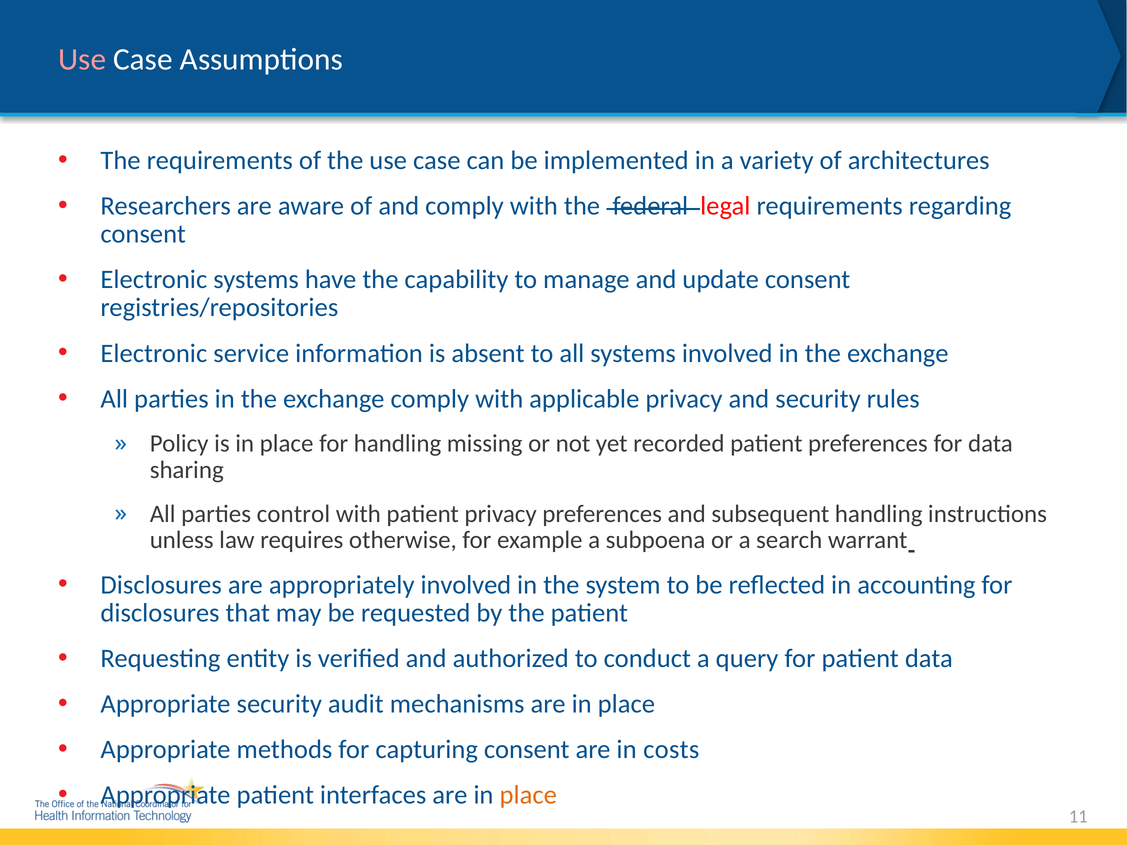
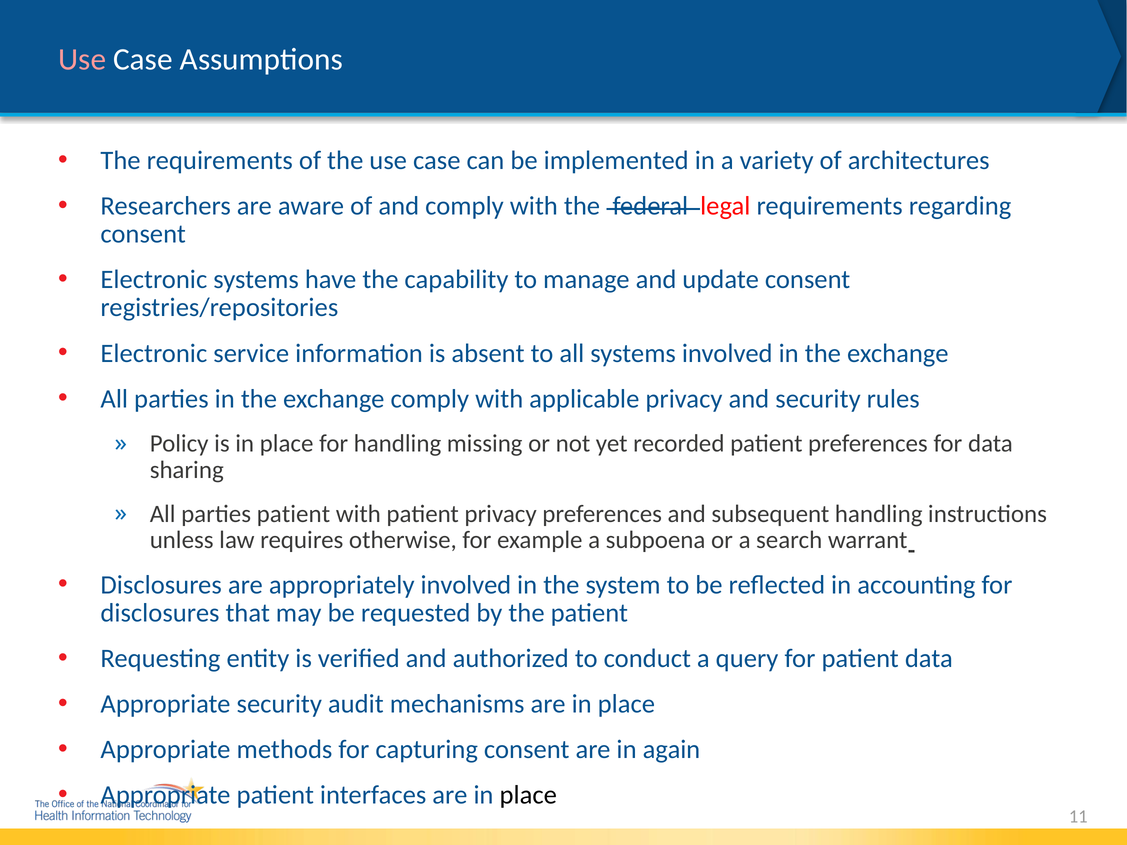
parties control: control -> patient
costs: costs -> again
place at (528, 795) colour: orange -> black
